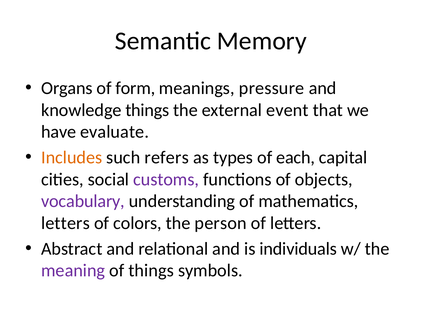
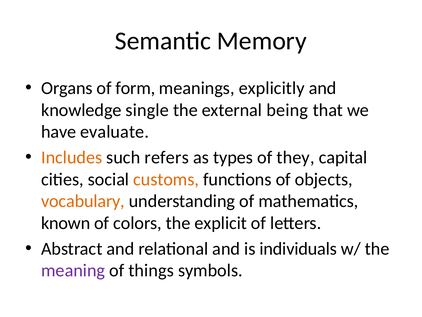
pressure: pressure -> explicitly
knowledge things: things -> single
event: event -> being
each: each -> they
customs colour: purple -> orange
vocabulary colour: purple -> orange
letters at (65, 223): letters -> known
person: person -> explicit
